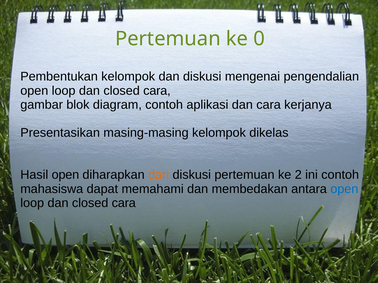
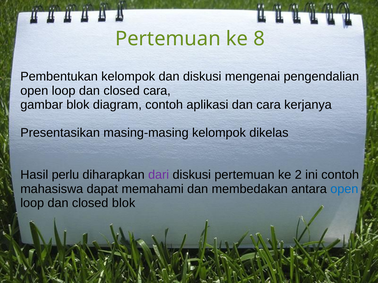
0: 0 -> 8
Hasil open: open -> perlu
dari colour: orange -> purple
cara at (124, 203): cara -> blok
